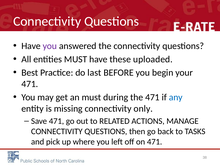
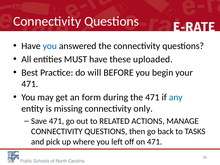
you at (50, 46) colour: purple -> blue
last: last -> will
an must: must -> form
